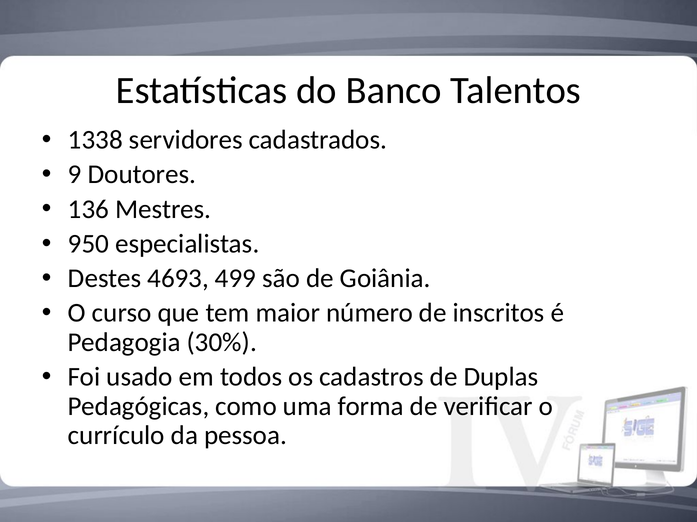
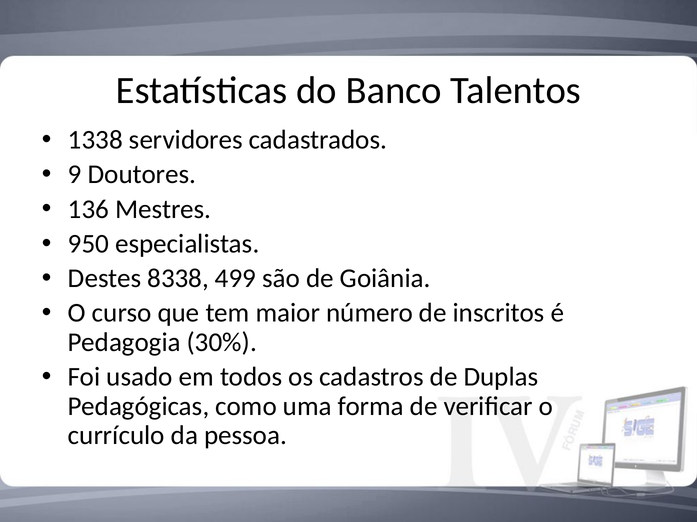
4693: 4693 -> 8338
